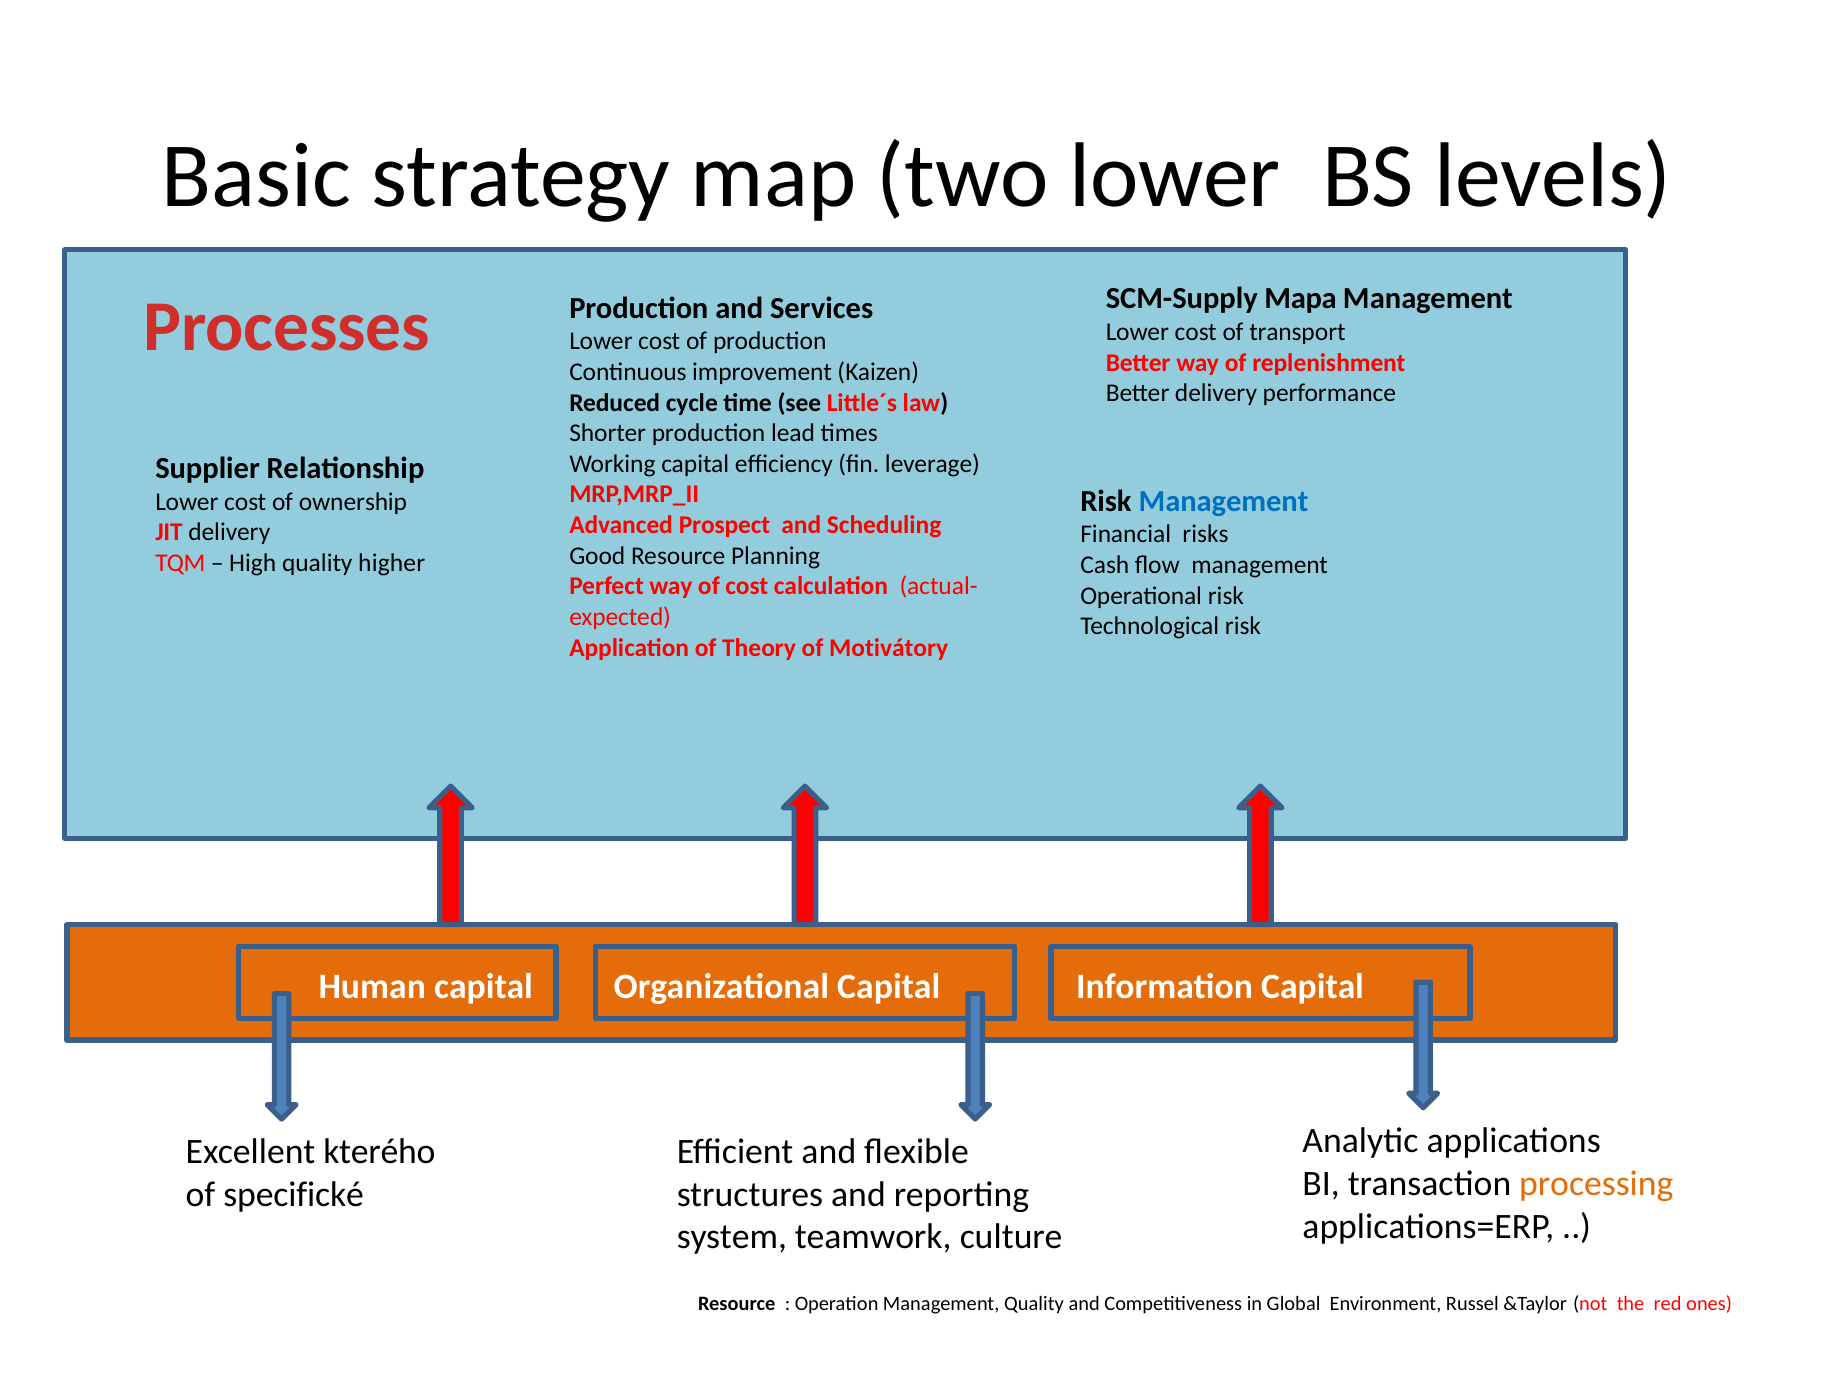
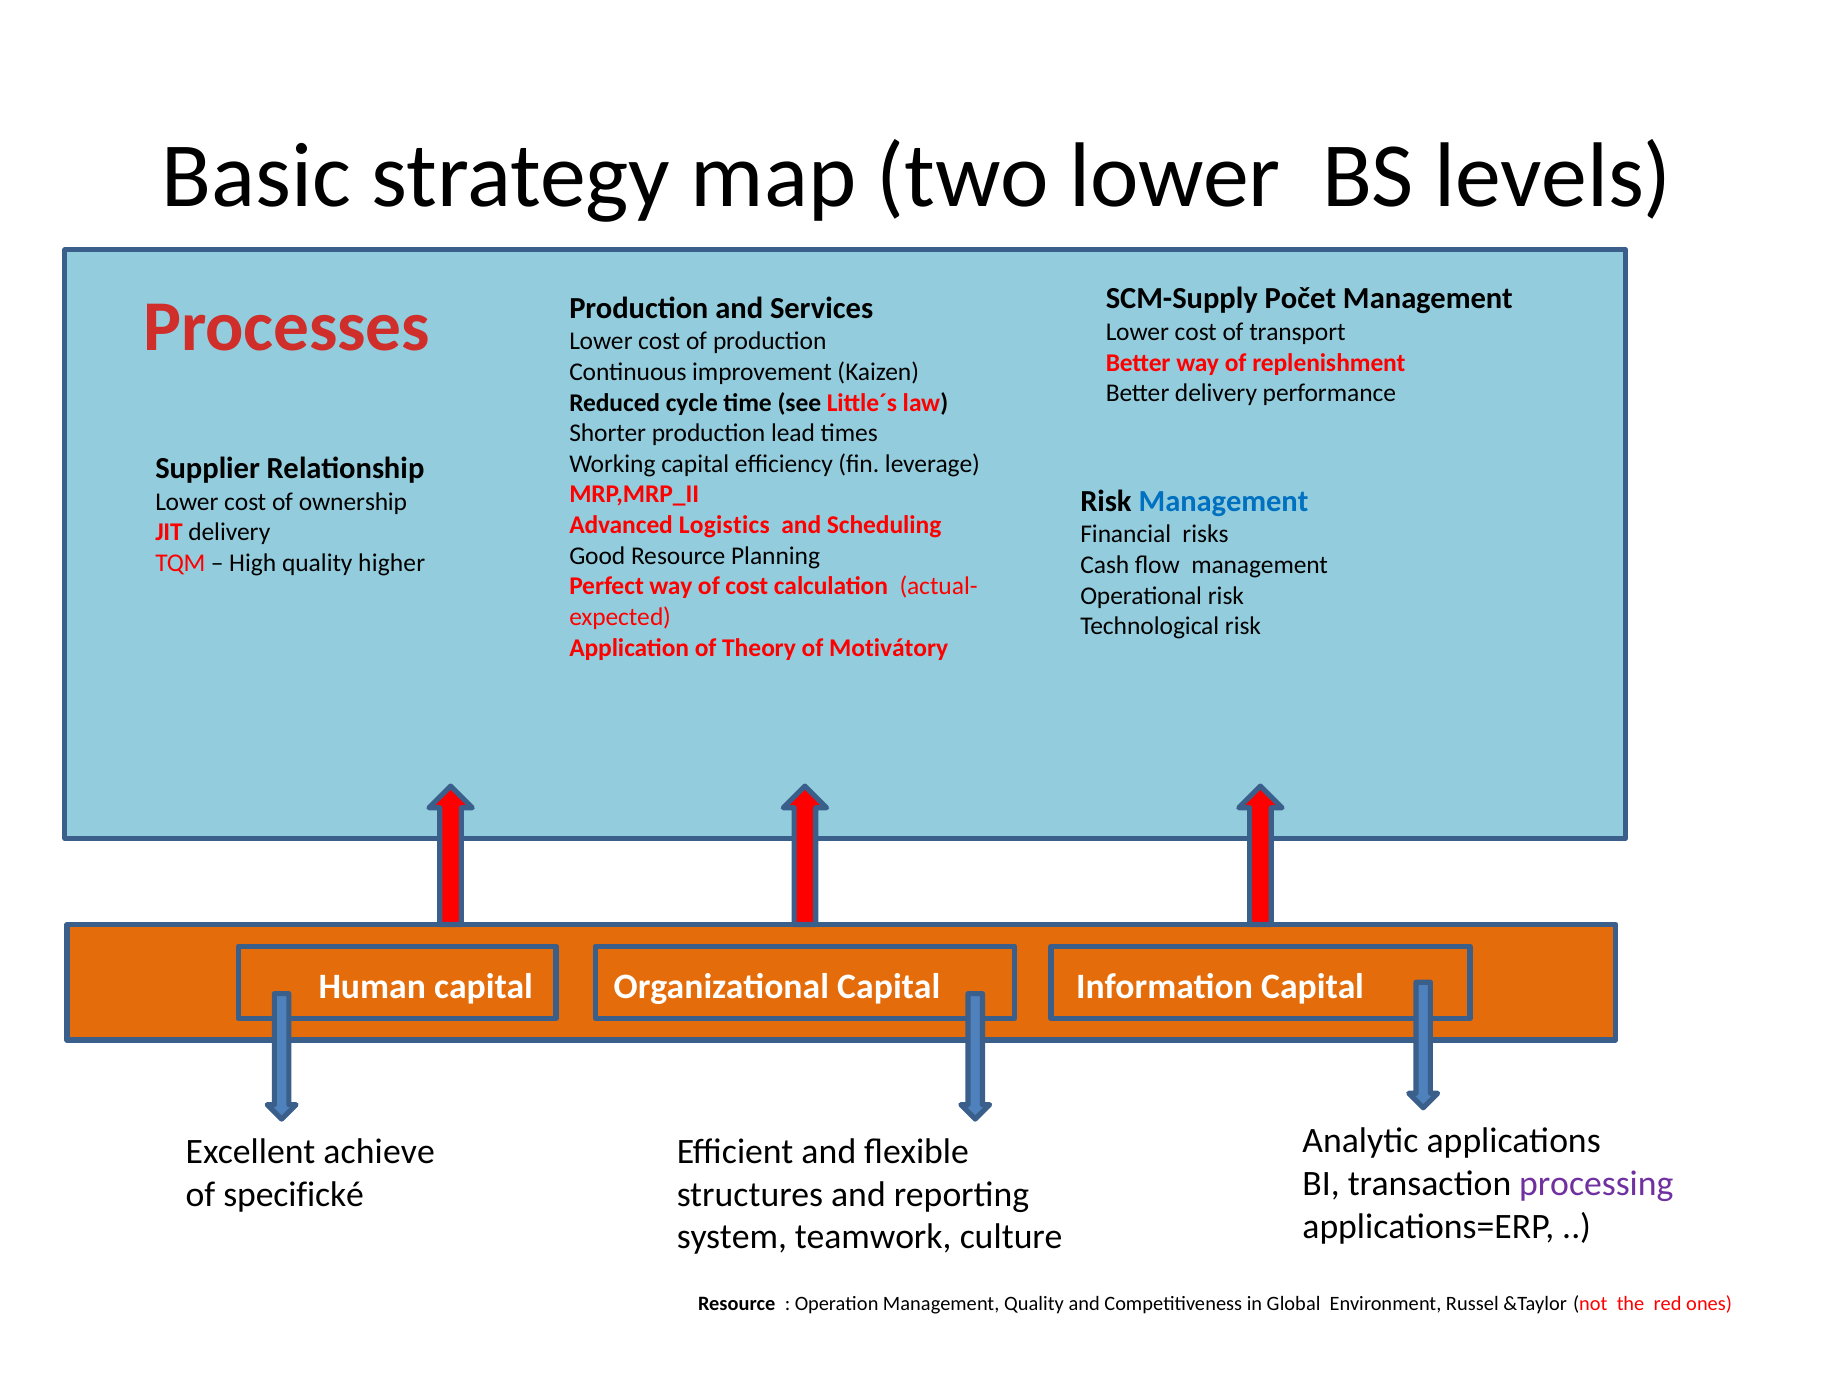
Mapa: Mapa -> Počet
Prospect: Prospect -> Logistics
kterého: kterého -> achieve
processing colour: orange -> purple
